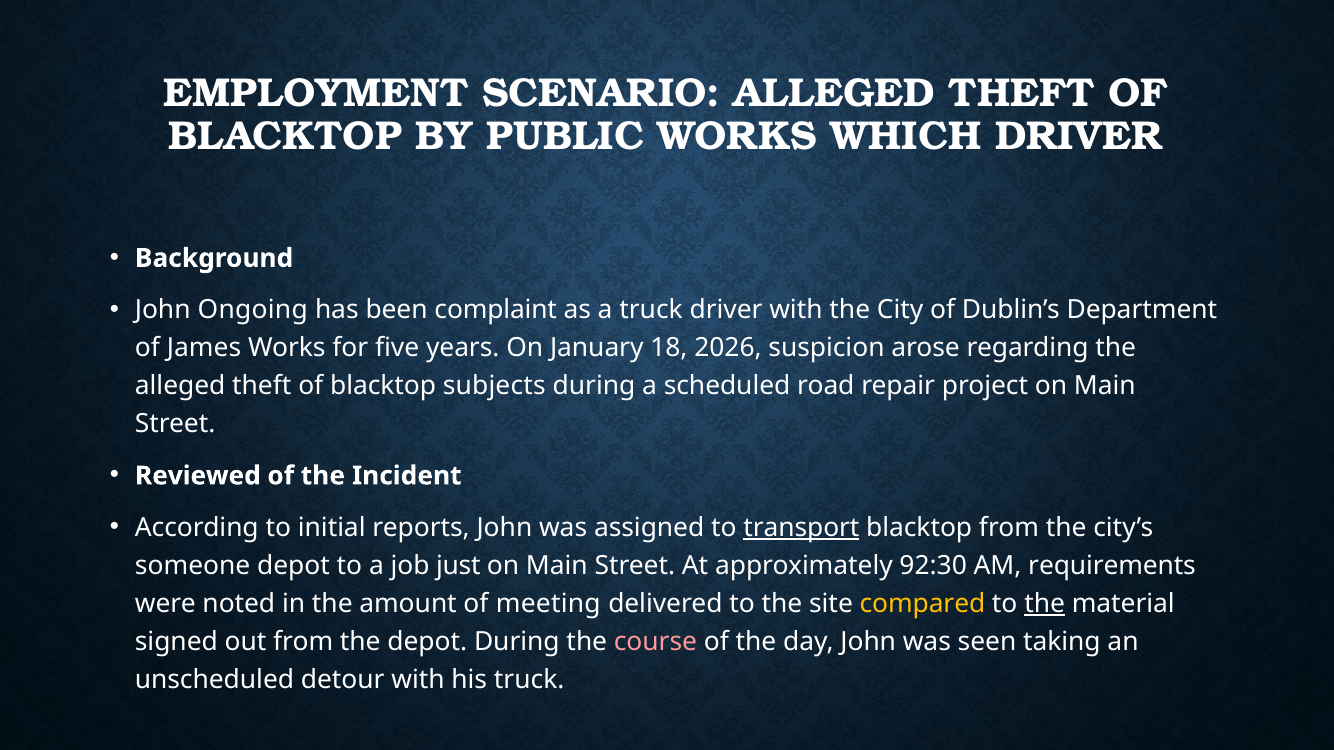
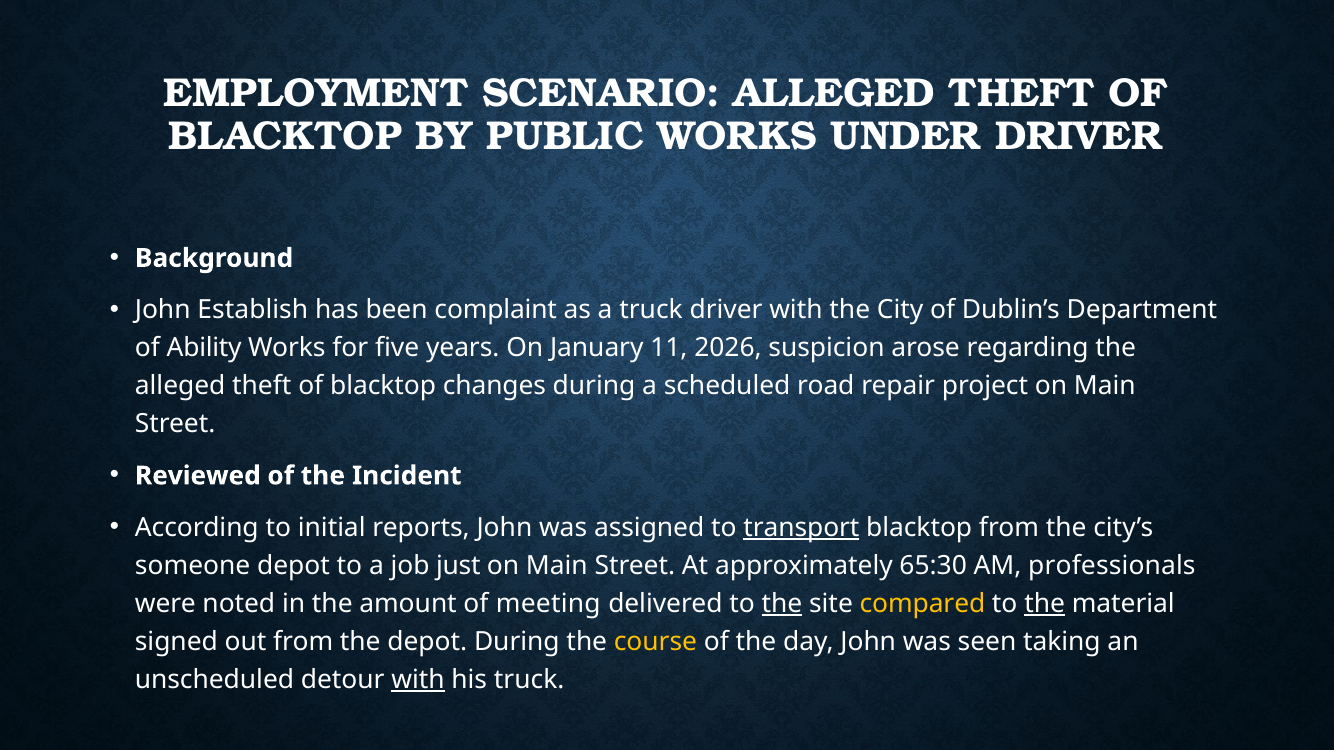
WHICH: WHICH -> UNDER
Ongoing: Ongoing -> Establish
James: James -> Ability
18: 18 -> 11
subjects: subjects -> changes
92:30: 92:30 -> 65:30
requirements: requirements -> professionals
the at (782, 604) underline: none -> present
course colour: pink -> yellow
with at (418, 680) underline: none -> present
